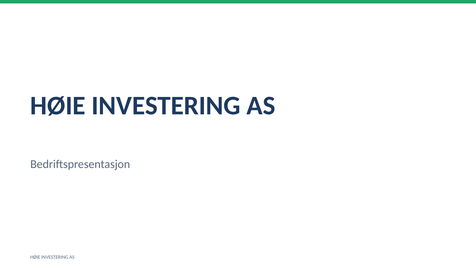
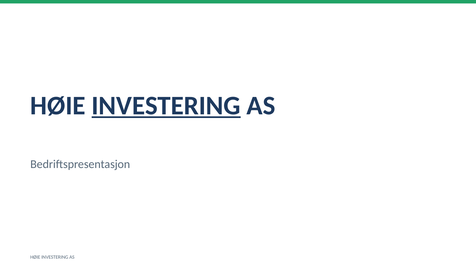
INVESTERING at (166, 106) underline: none -> present
